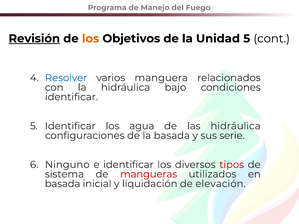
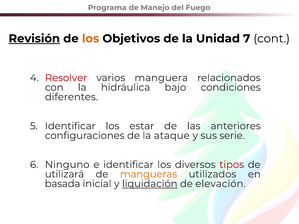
Unidad 5: 5 -> 7
Resolver colour: blue -> red
identificar at (71, 97): identificar -> diferentes
agua: agua -> estar
las hidráulica: hidráulica -> anteriores
la basada: basada -> ataque
sistema: sistema -> utilizará
mangueras colour: red -> orange
liquidación underline: none -> present
